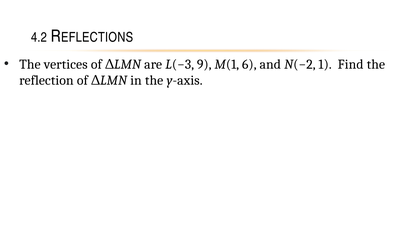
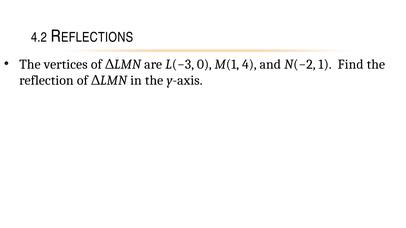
9: 9 -> 0
6: 6 -> 4
